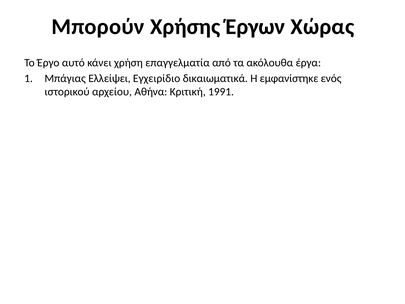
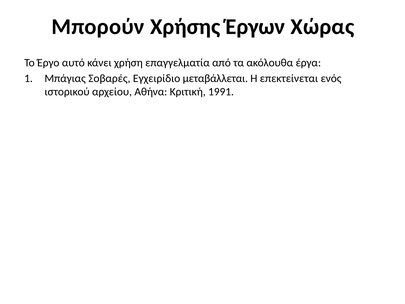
Ελλείψει: Ελλείψει -> Σοβαρές
δικαιωματικά: δικαιωματικά -> μεταβάλλεται
εμφανίστηκε: εμφανίστηκε -> επεκτείνεται
